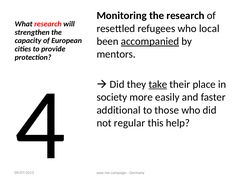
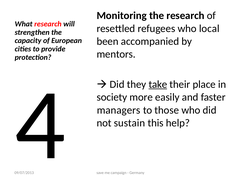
accompanied underline: present -> none
additional: additional -> managers
regular: regular -> sustain
